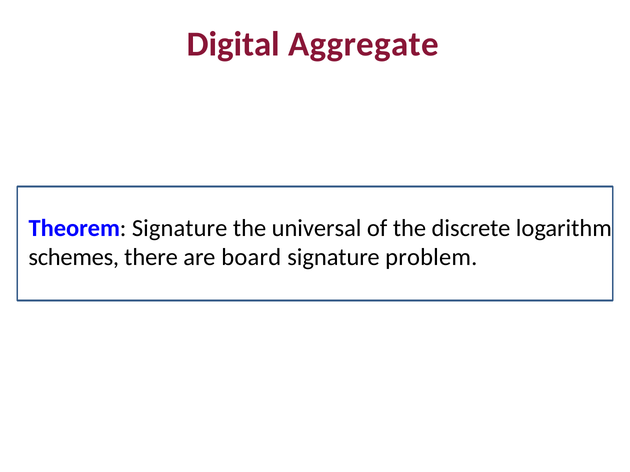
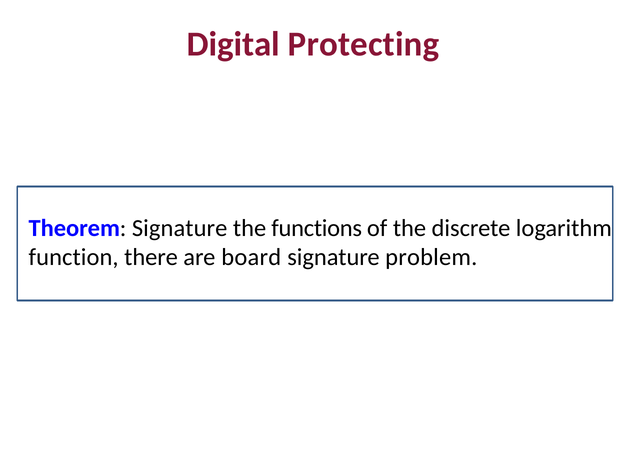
Aggregate: Aggregate -> Protecting
universal: universal -> functions
schemes: schemes -> function
